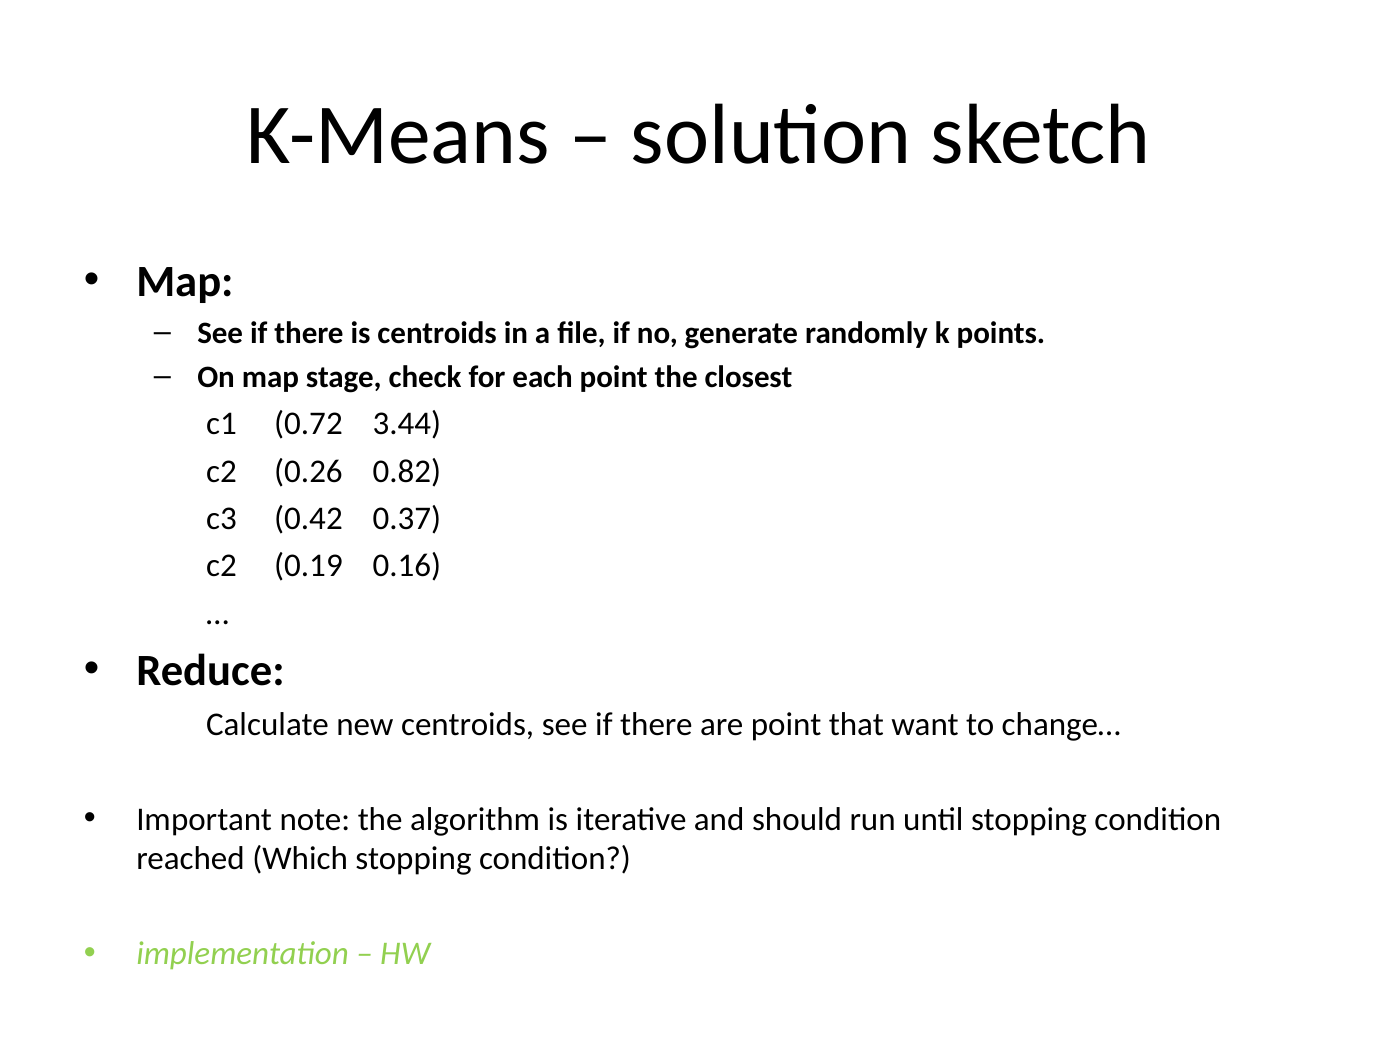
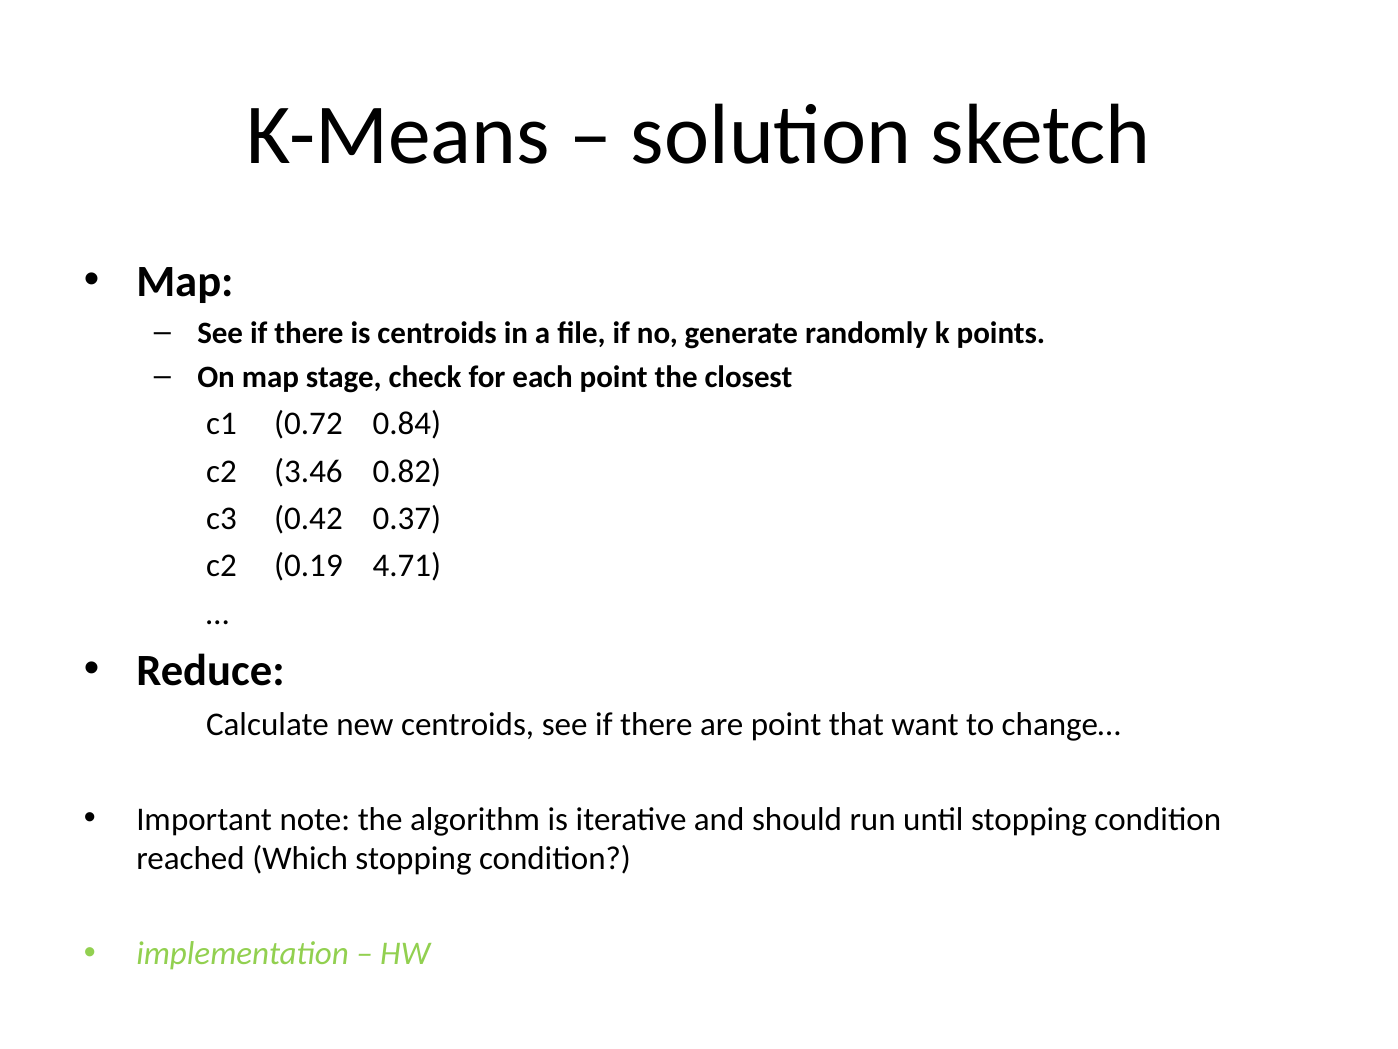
3.44: 3.44 -> 0.84
0.26: 0.26 -> 3.46
0.16: 0.16 -> 4.71
